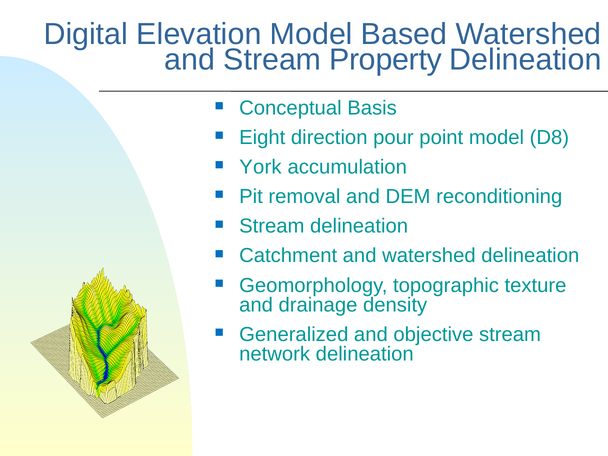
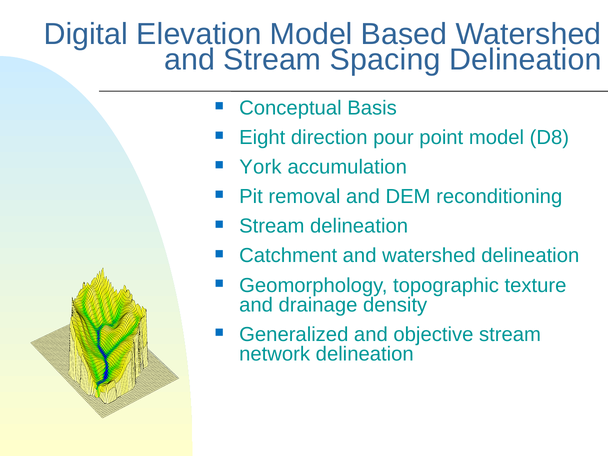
Property: Property -> Spacing
